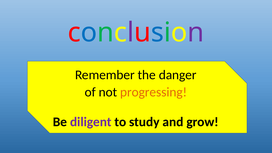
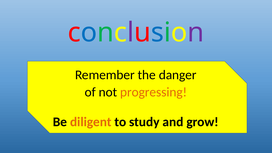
diligent colour: purple -> orange
